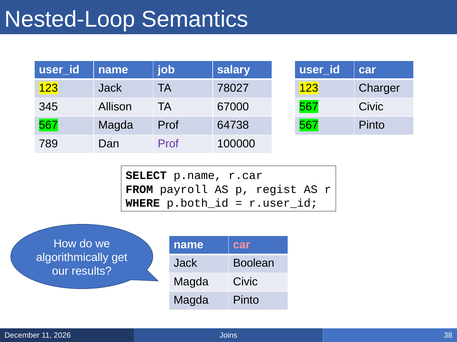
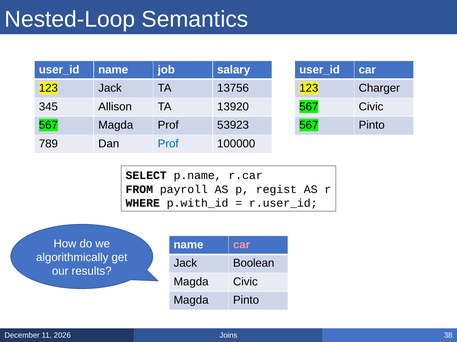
78027: 78027 -> 13756
67000: 67000 -> 13920
64738: 64738 -> 53923
Prof at (168, 144) colour: purple -> blue
p.both_id: p.both_id -> p.with_id
